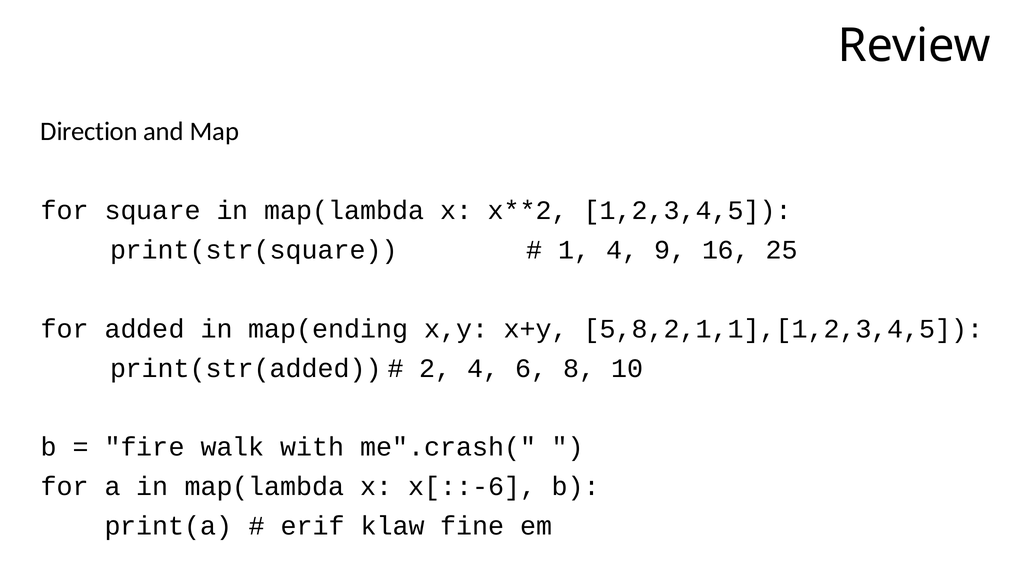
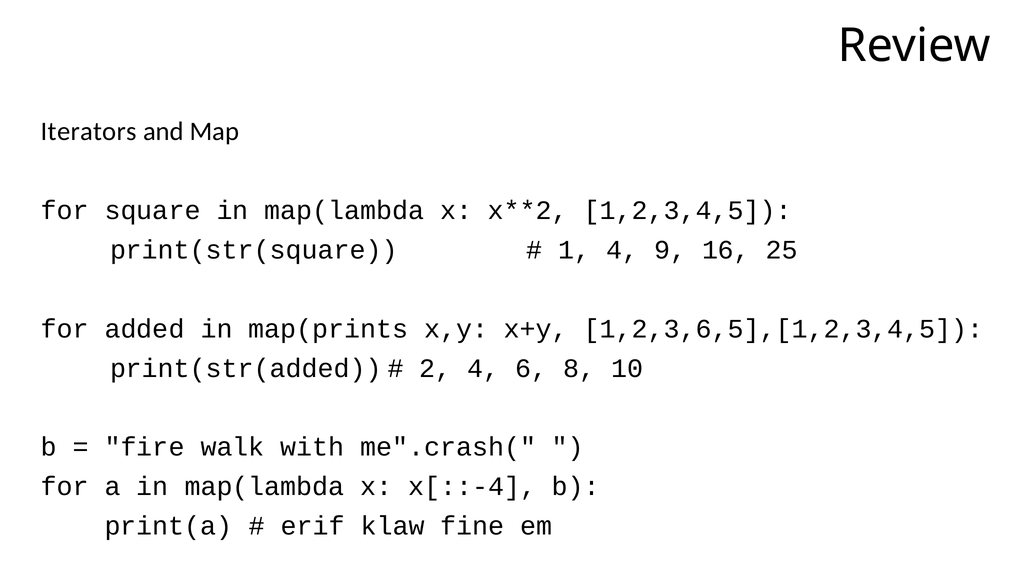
Direction: Direction -> Iterators
map(ending: map(ending -> map(prints
5,8,2,1,1],[1,2,3,4,5: 5,8,2,1,1],[1,2,3,4,5 -> 1,2,3,6,5],[1,2,3,4,5
x[::-6: x[::-6 -> x[::-4
